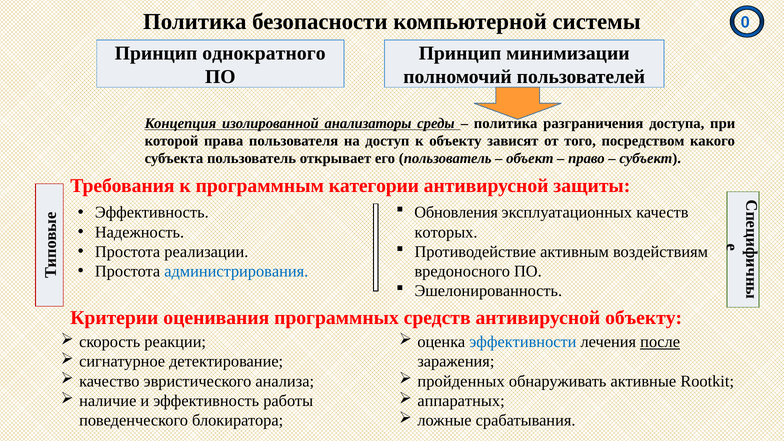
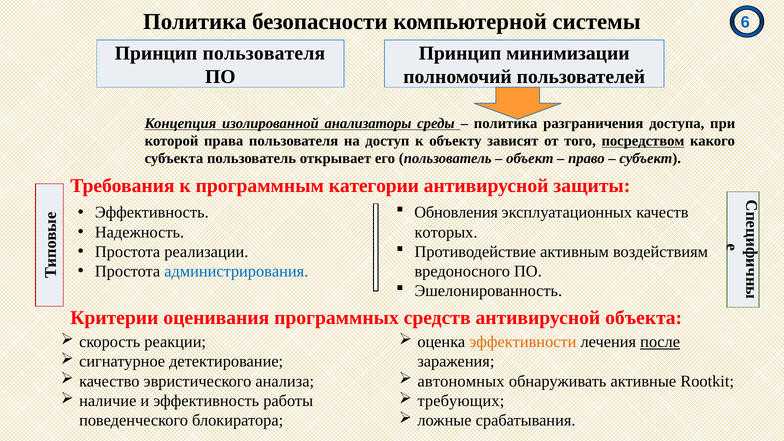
0: 0 -> 6
Принцип однократного: однократного -> пользователя
посредством underline: none -> present
антивирусной объекту: объекту -> объекта
эффективности colour: blue -> orange
пройденных: пройденных -> автономных
аппаратных: аппаратных -> требующих
